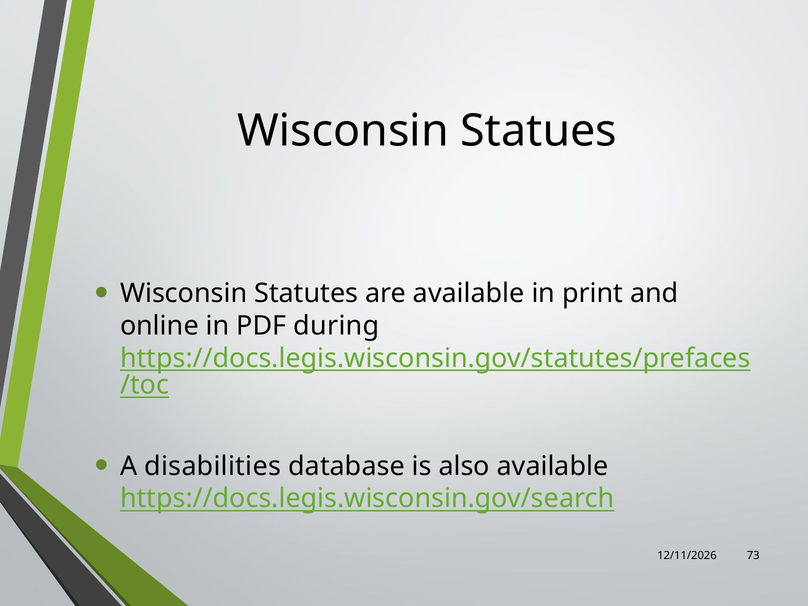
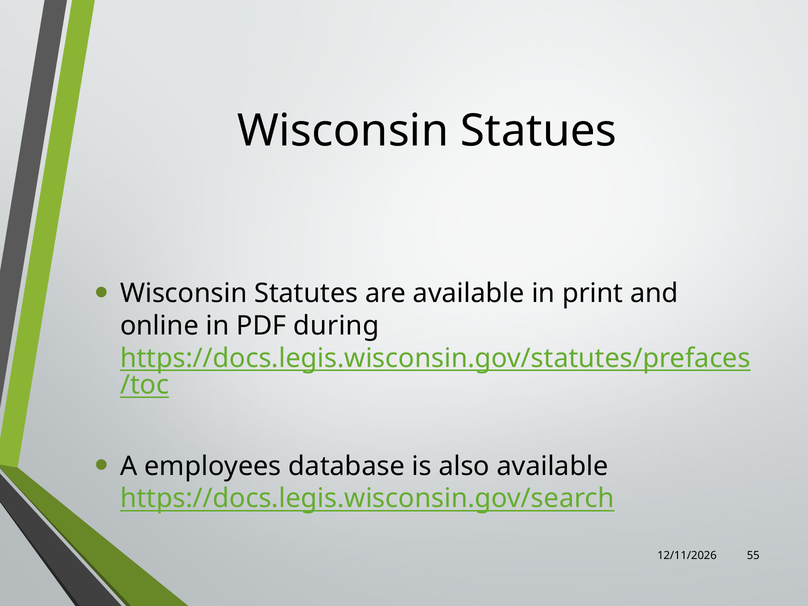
disabilities: disabilities -> employees
73: 73 -> 55
